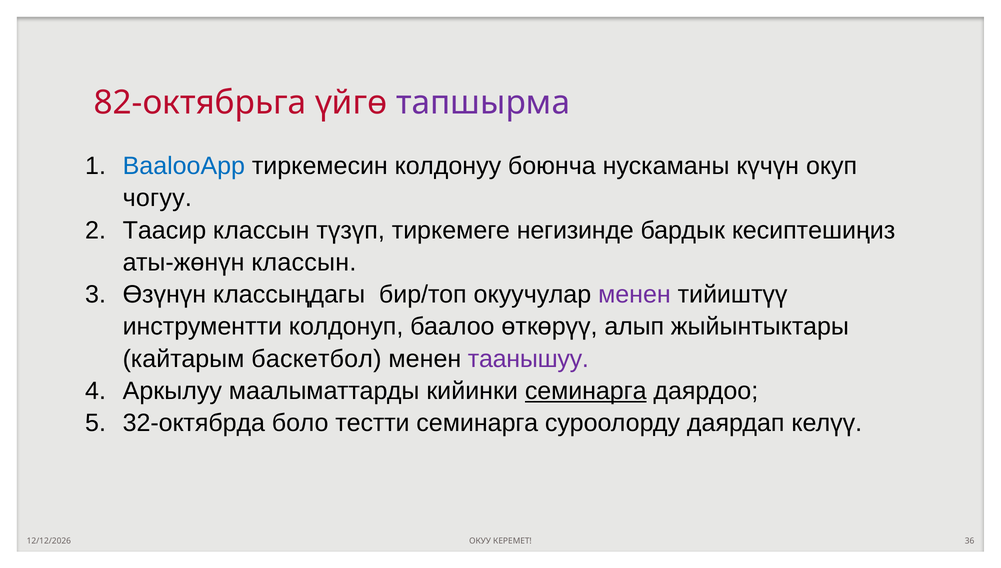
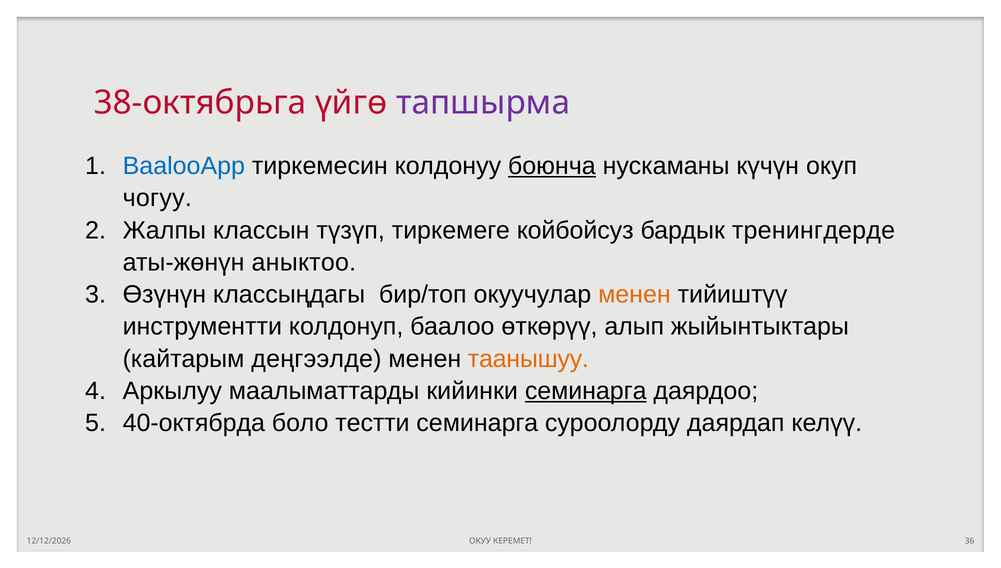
82-октябрьга: 82-октябрьга -> 38-октябрьга
боюнча underline: none -> present
Таасир: Таасир -> Жалпы
негизинде: негизинде -> койбойсуз
кесиптешиңиз: кесиптешиңиз -> тренингдерде
аты-жөнүн классын: классын -> аныктоо
менен at (634, 294) colour: purple -> orange
баскетбол: баскетбол -> деңгээлде
таанышуу colour: purple -> orange
32-октябрда: 32-октябрда -> 40-октябрда
